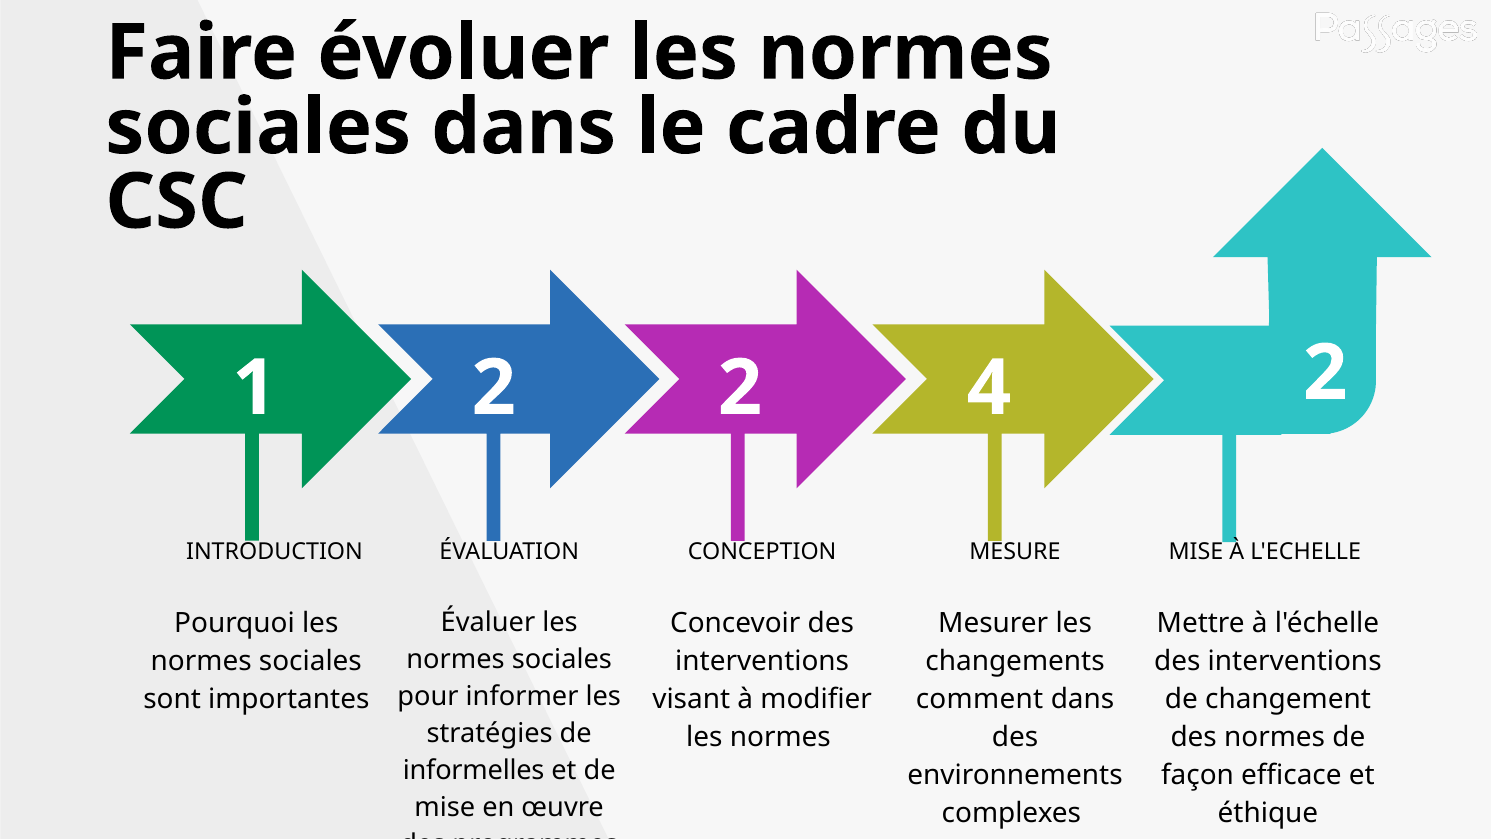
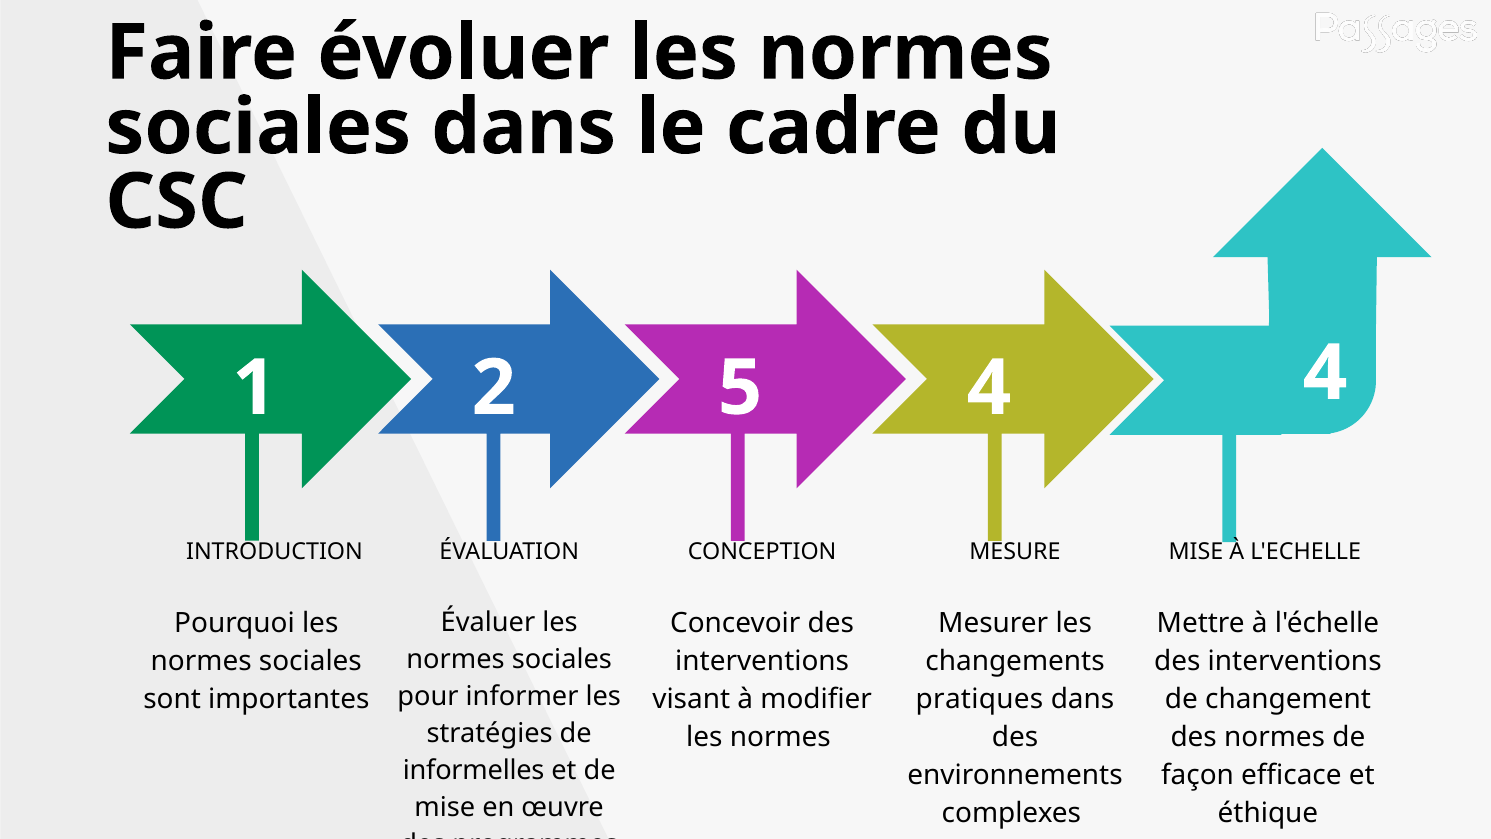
2 2: 2 -> 5
4 2: 2 -> 4
comment: comment -> pratiques
